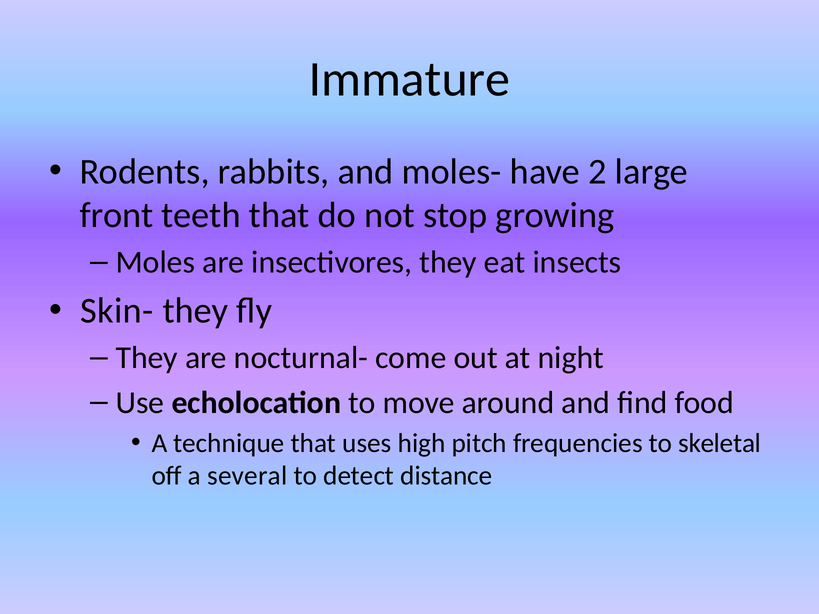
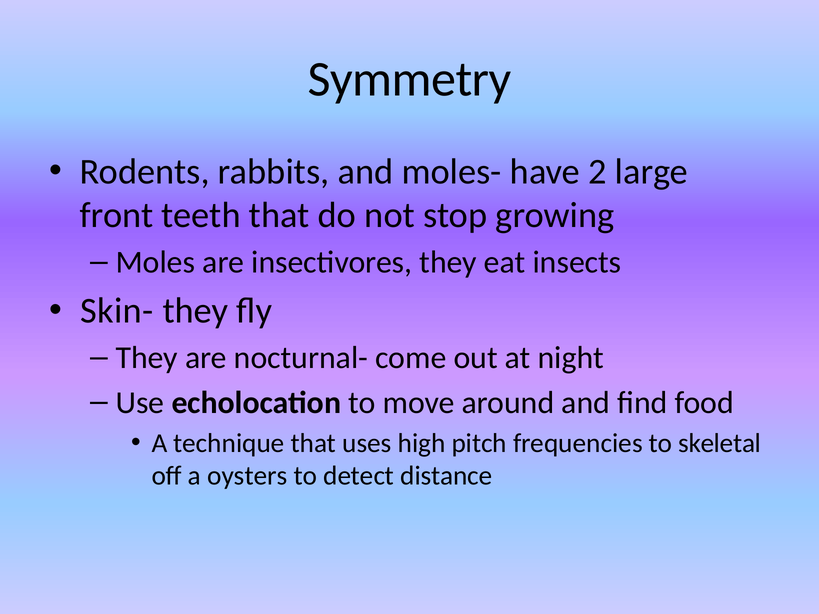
Immature: Immature -> Symmetry
several: several -> oysters
